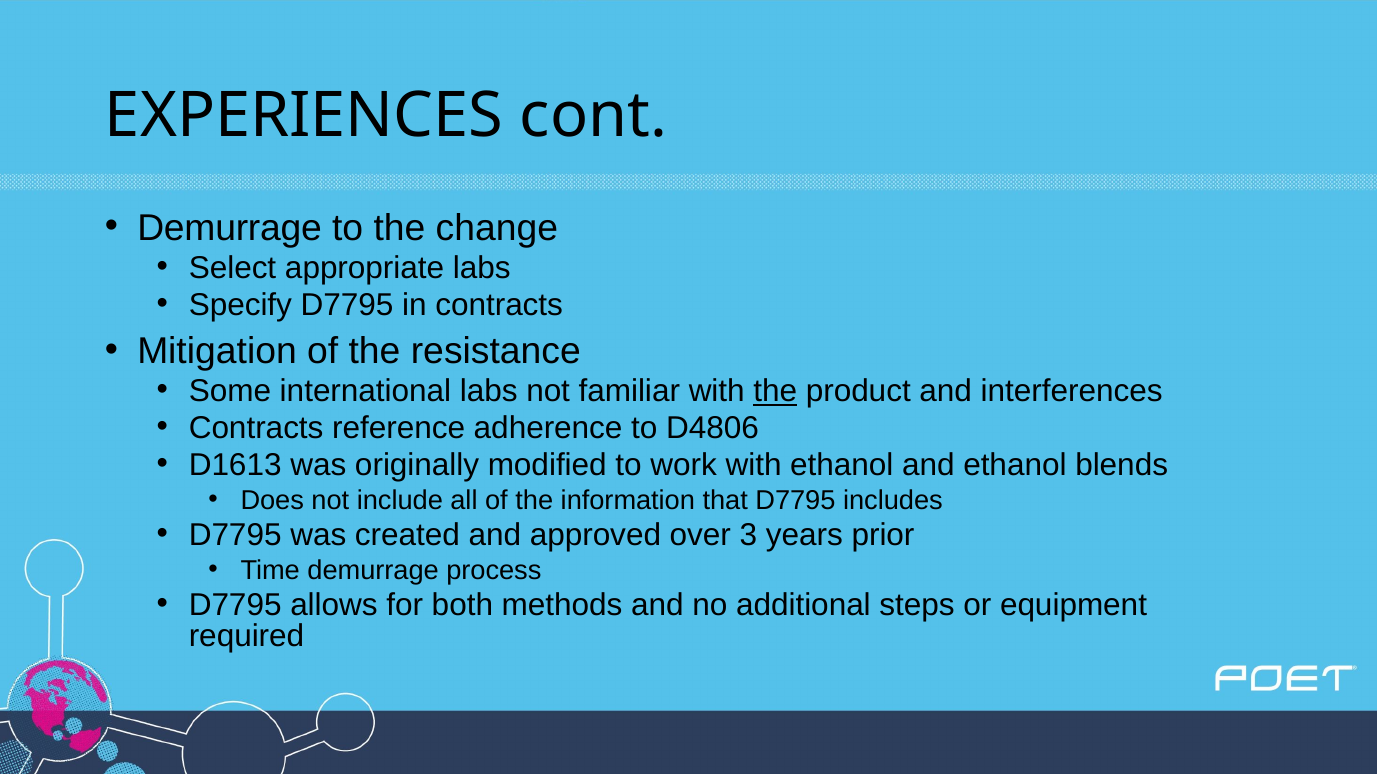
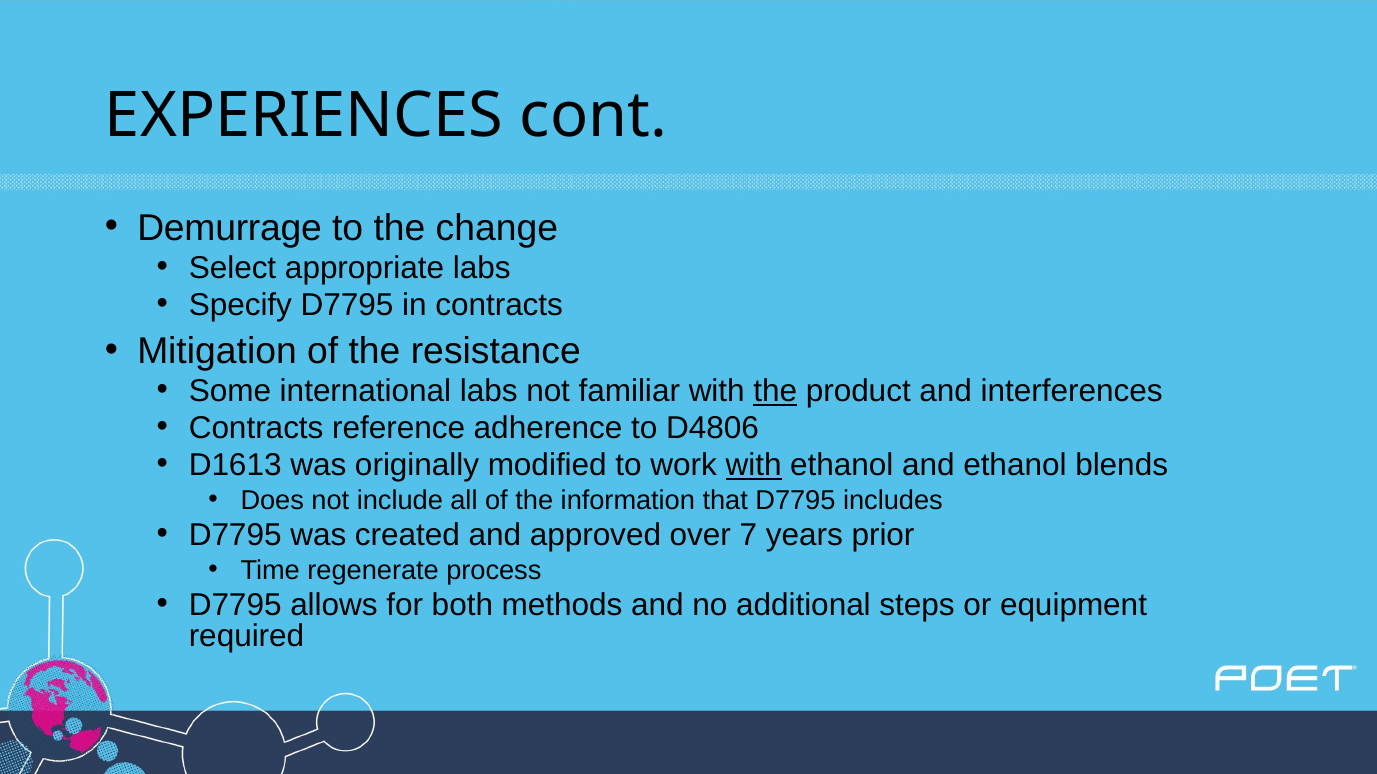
with at (754, 466) underline: none -> present
3: 3 -> 7
Time demurrage: demurrage -> regenerate
